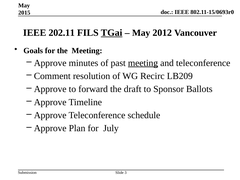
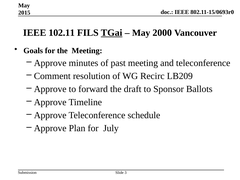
202.11: 202.11 -> 102.11
2012: 2012 -> 2000
meeting at (143, 63) underline: present -> none
